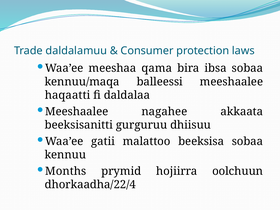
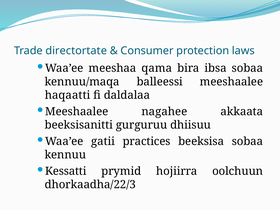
daldalamuu: daldalamuu -> directortate
malattoo: malattoo -> practices
Months: Months -> Kessatti
dhorkaadha/22/4: dhorkaadha/22/4 -> dhorkaadha/22/3
